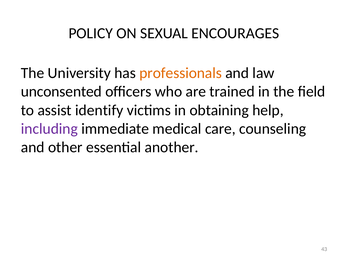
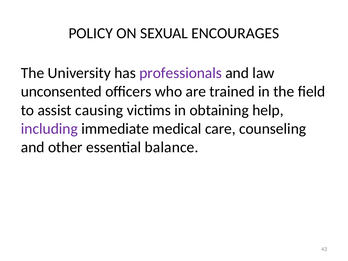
professionals colour: orange -> purple
identify: identify -> causing
another: another -> balance
